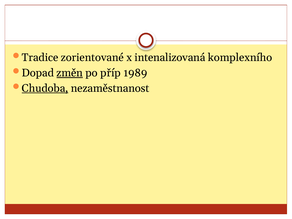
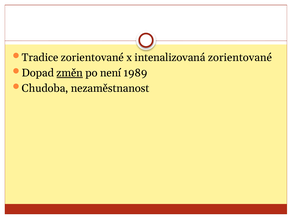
intenalizovaná komplexního: komplexního -> zorientované
příp: příp -> není
Chudoba underline: present -> none
